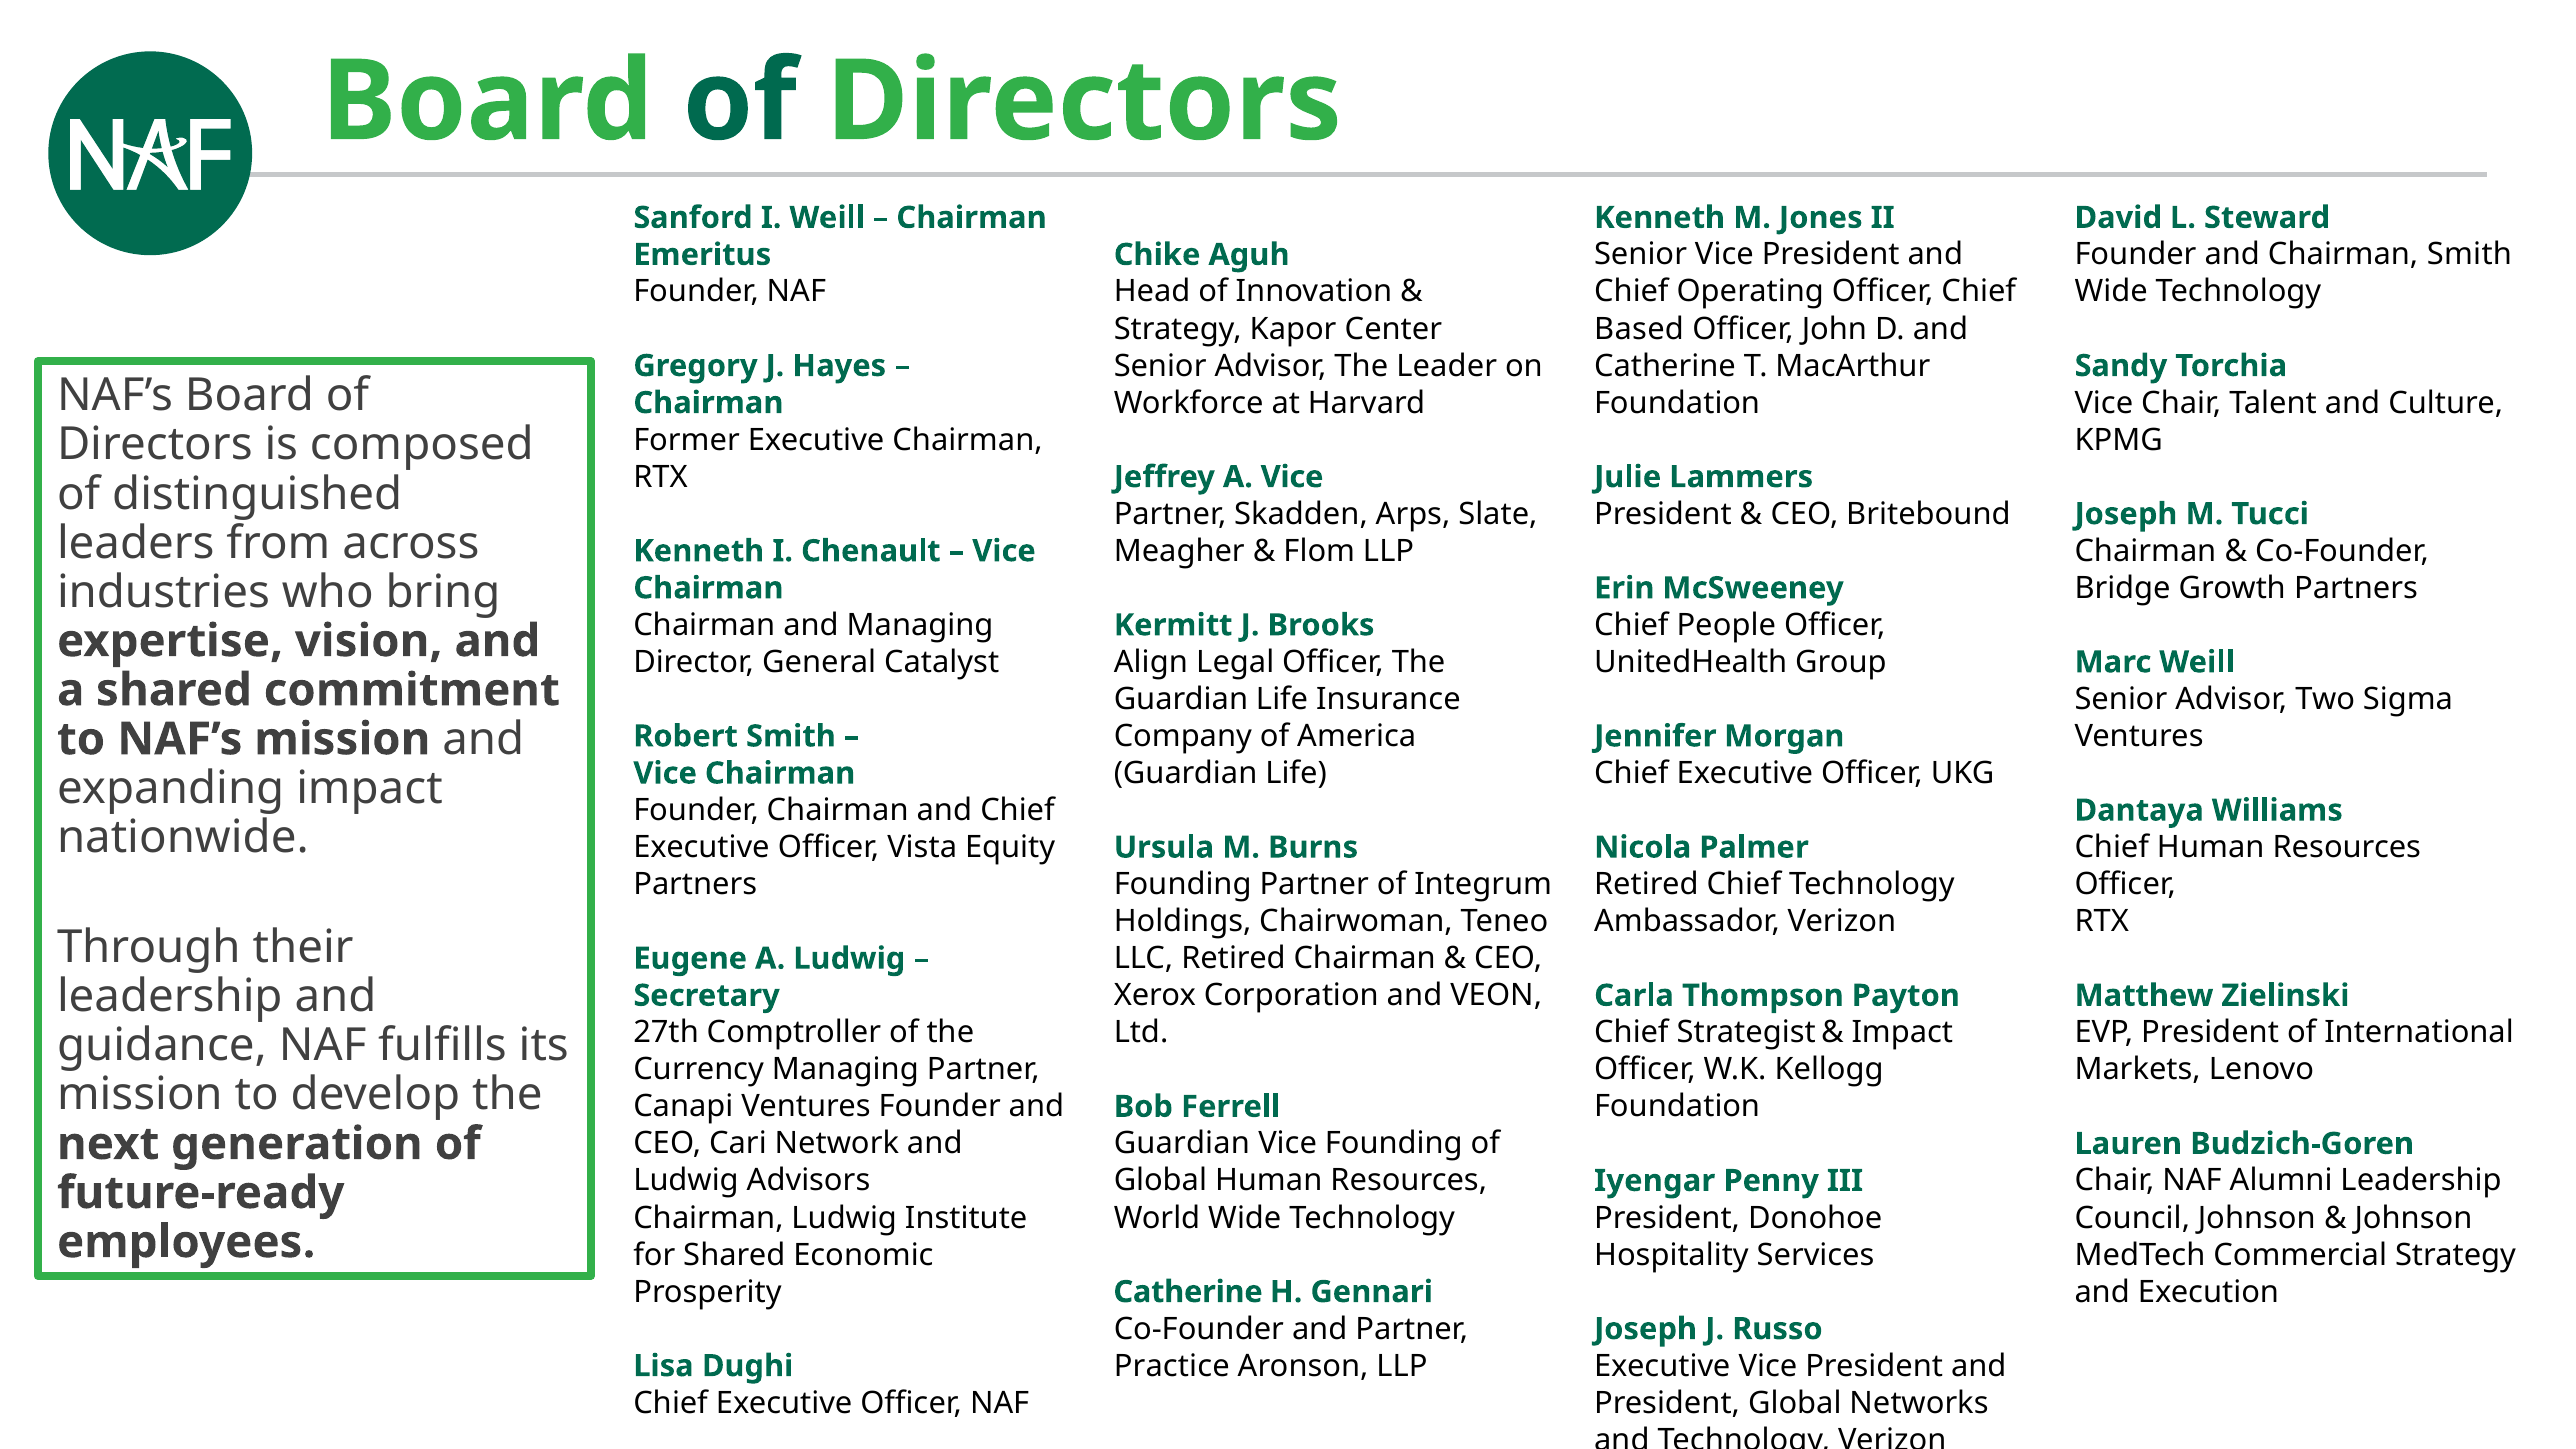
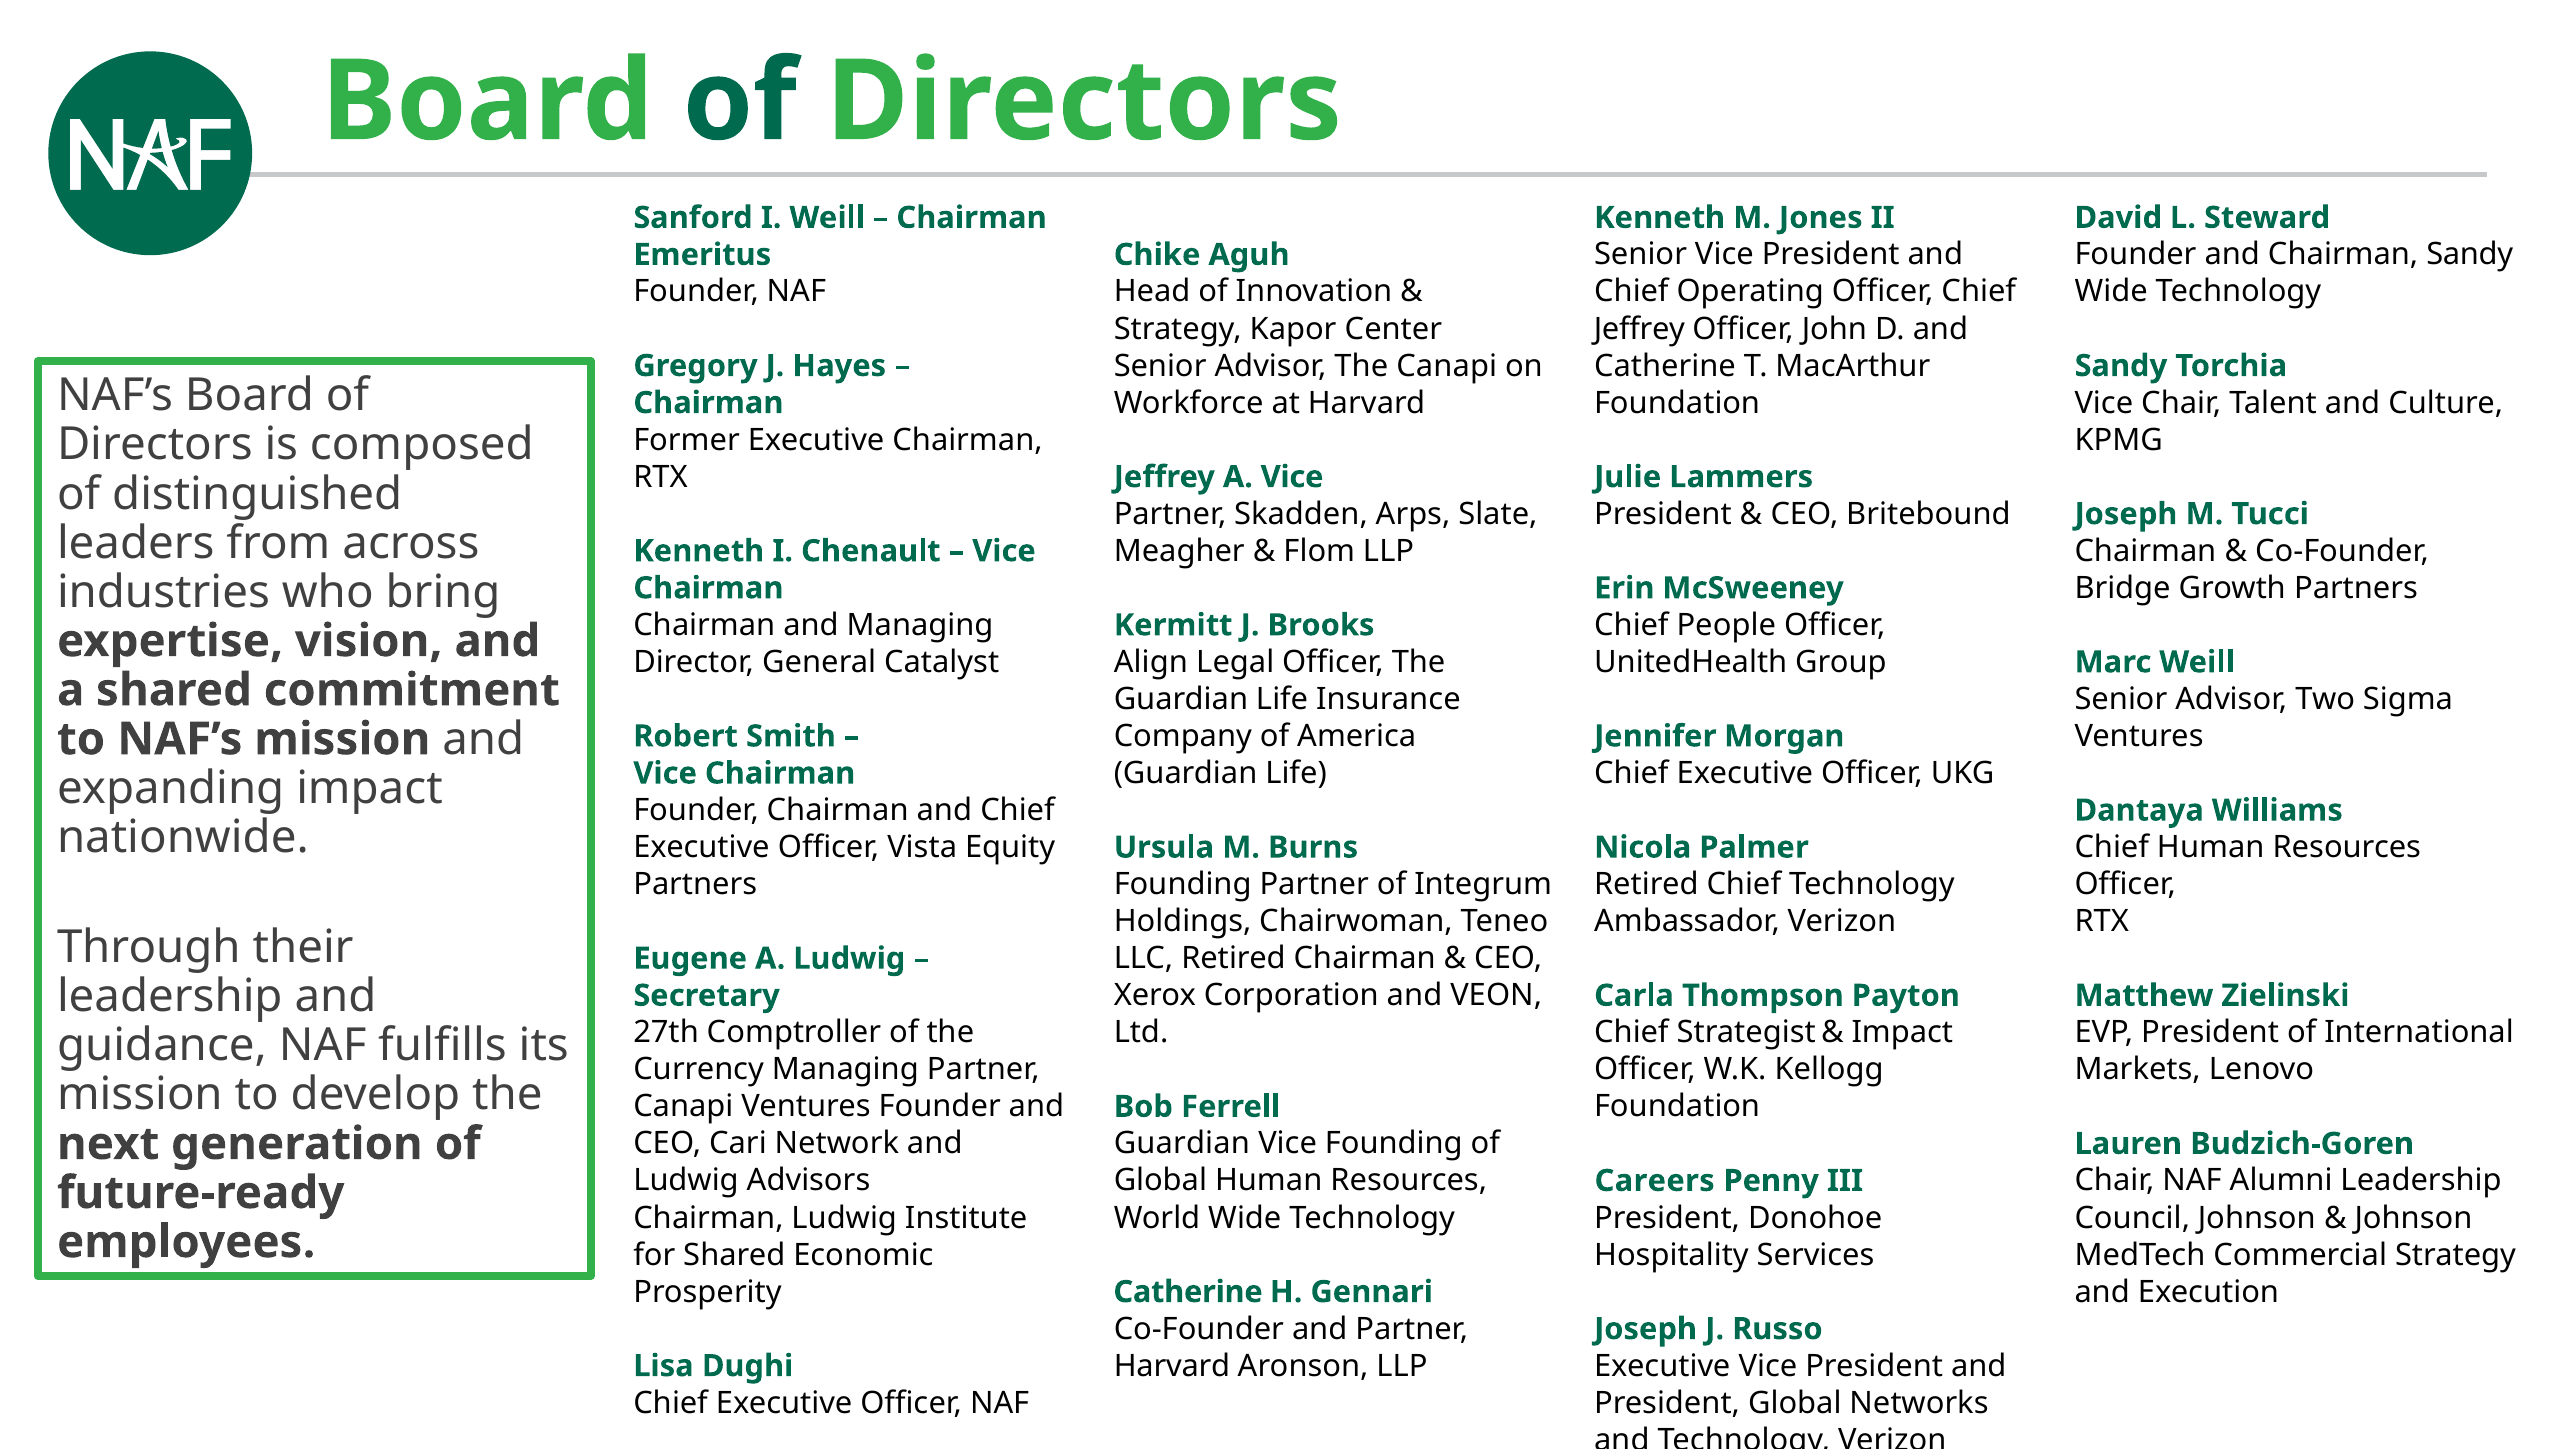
Chairman Smith: Smith -> Sandy
Based at (1639, 329): Based -> Jeffrey
The Leader: Leader -> Canapi
Iyengar: Iyengar -> Careers
Practice at (1172, 1366): Practice -> Harvard
